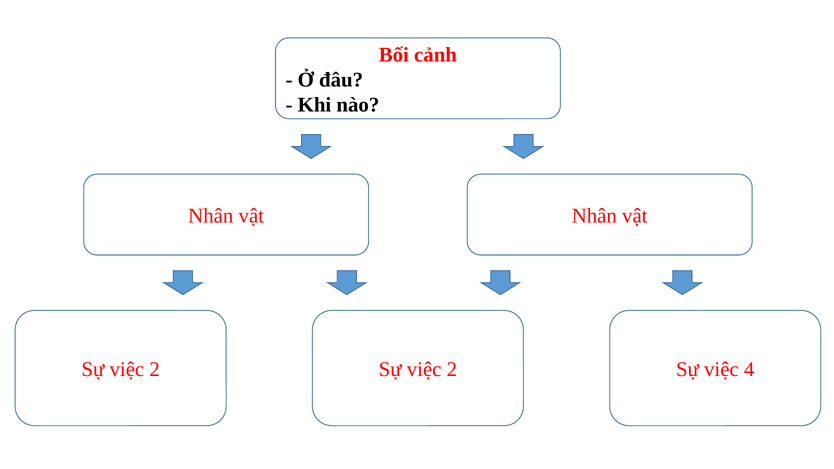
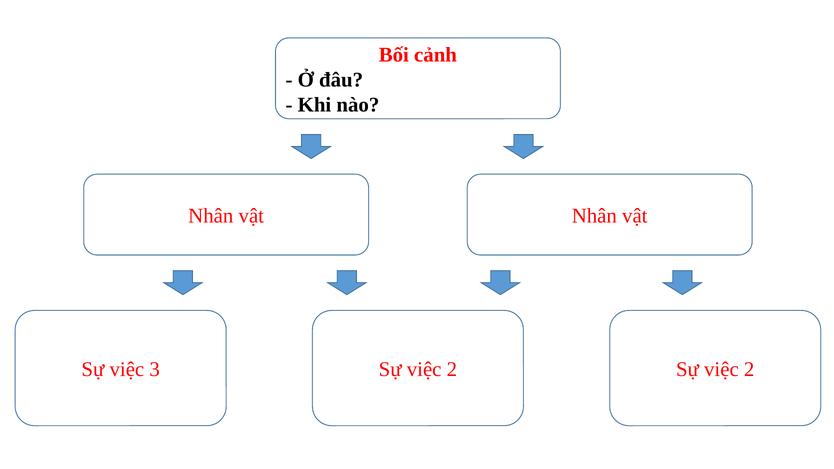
2 at (155, 370): 2 -> 3
2 Sự việc 4: 4 -> 2
